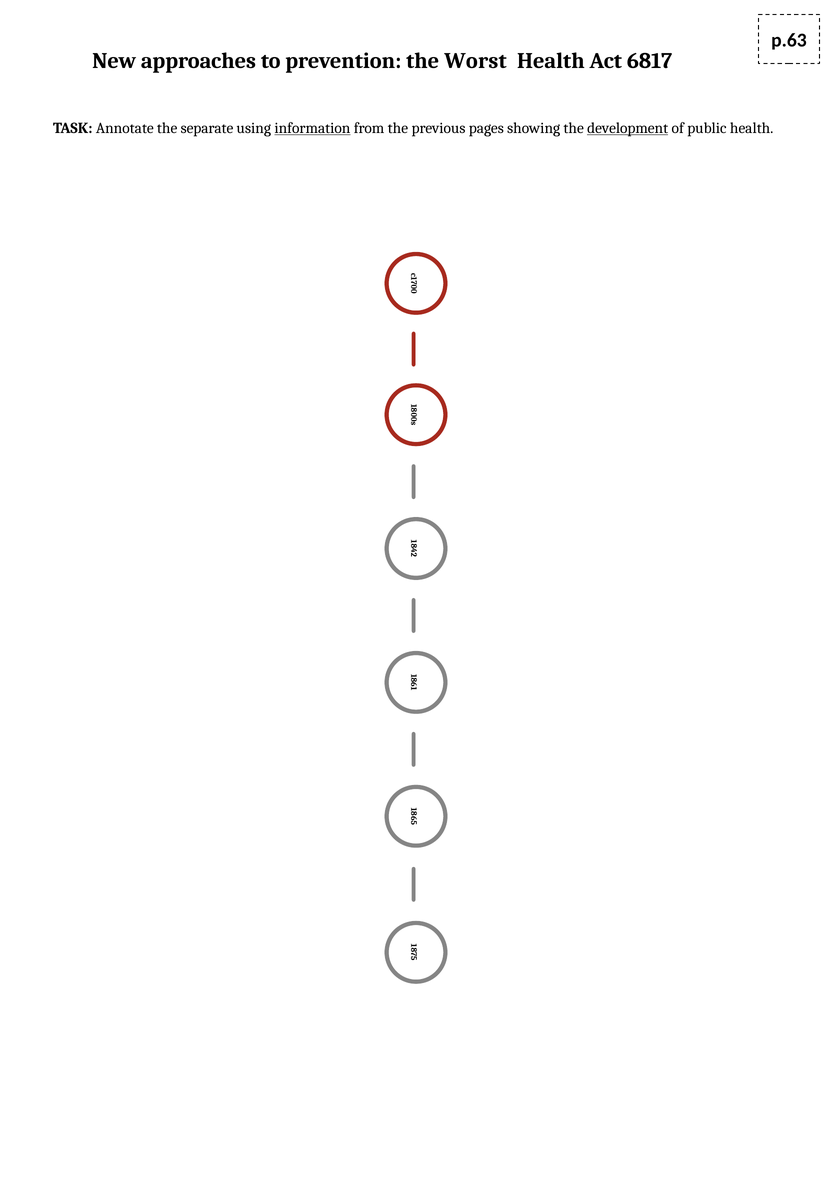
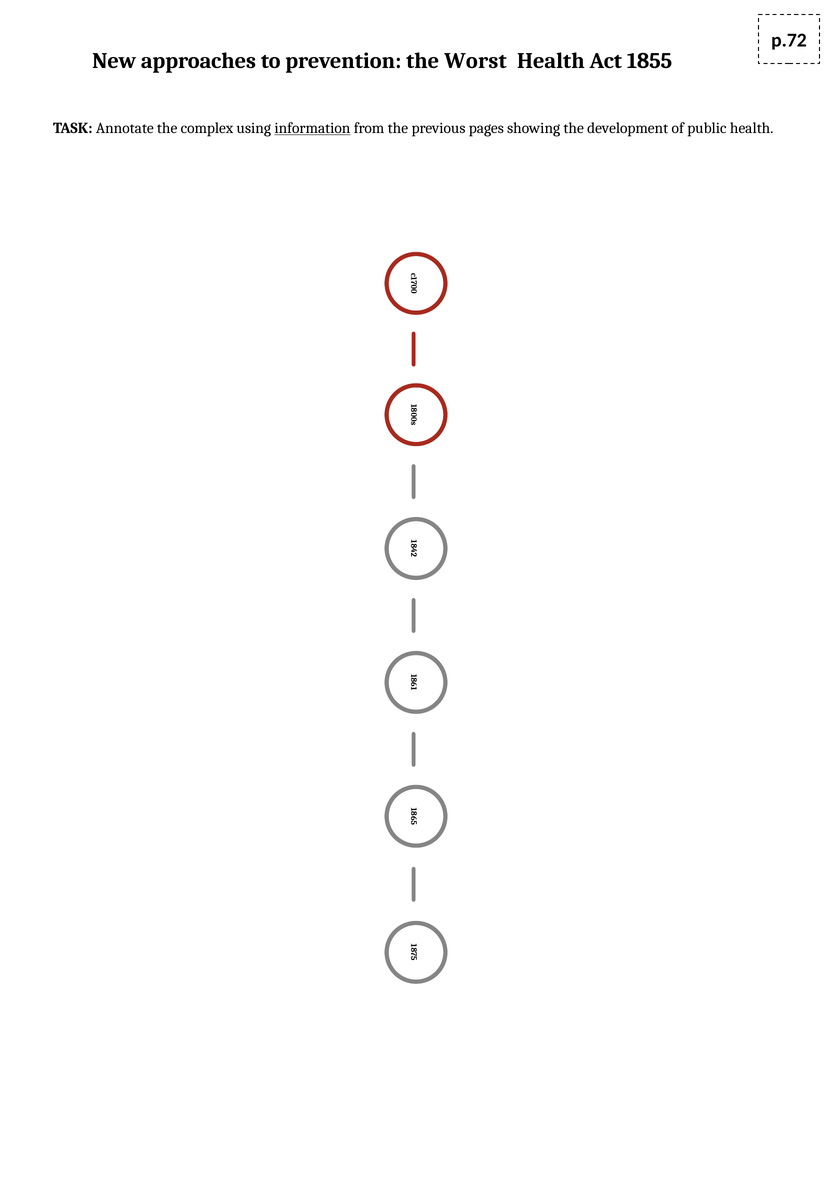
p.63: p.63 -> p.72
6817: 6817 -> 1855
separate: separate -> complex
development underline: present -> none
